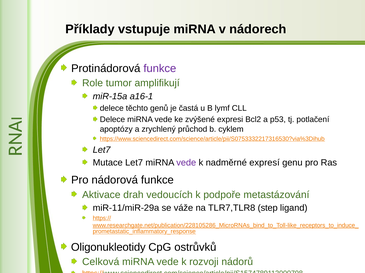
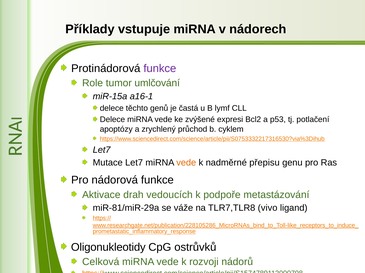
amplifikují: amplifikují -> umlčování
vede at (186, 163) colour: purple -> orange
expresí: expresí -> přepisu
miR-11/miR-29a: miR-11/miR-29a -> miR-81/miR-29a
step: step -> vivo
